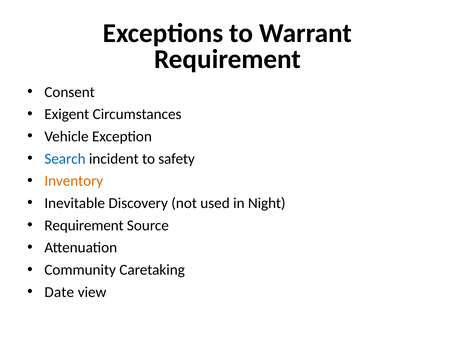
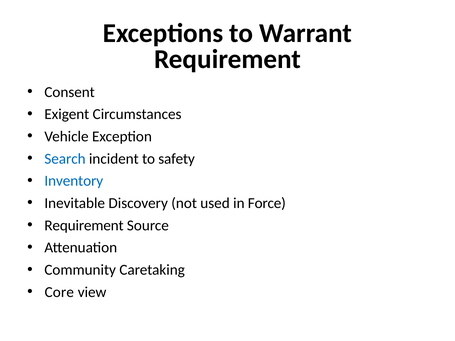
Inventory colour: orange -> blue
Night: Night -> Force
Date: Date -> Core
